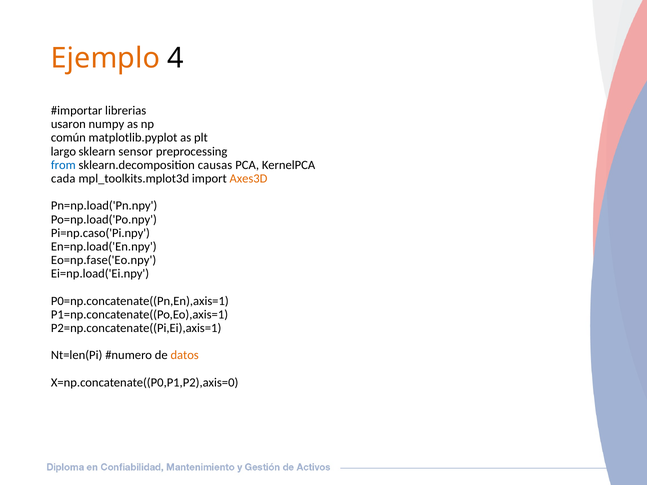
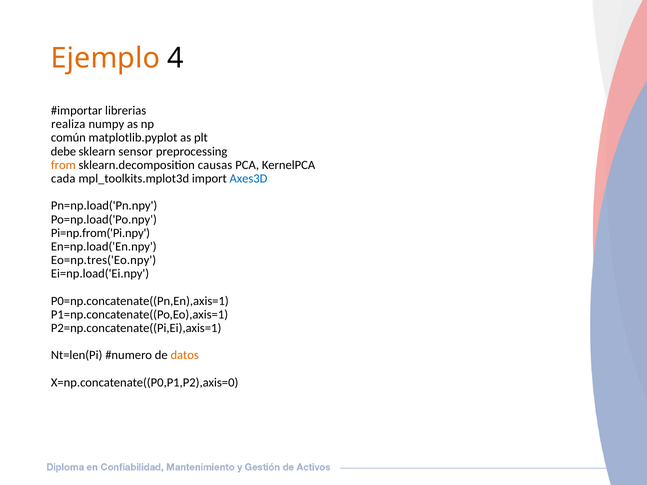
usaron: usaron -> realiza
largo: largo -> debe
from colour: blue -> orange
Axes3D colour: orange -> blue
Pi=np.caso('Pi.npy: Pi=np.caso('Pi.npy -> Pi=np.from('Pi.npy
Eo=np.fase('Eo.npy: Eo=np.fase('Eo.npy -> Eo=np.tres('Eo.npy
